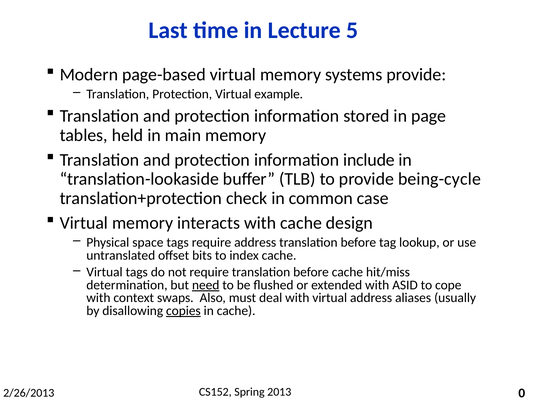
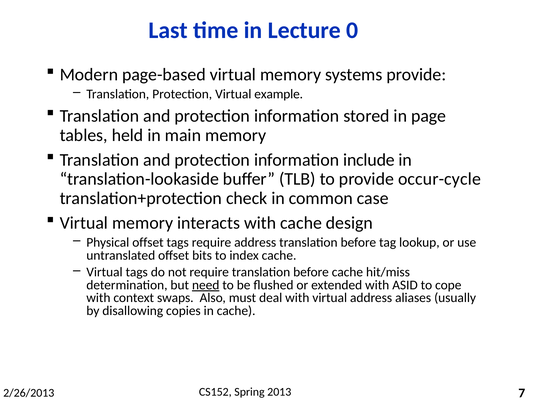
5: 5 -> 0
being-cycle: being-cycle -> occur-cycle
Physical space: space -> offset
copies underline: present -> none
0: 0 -> 7
